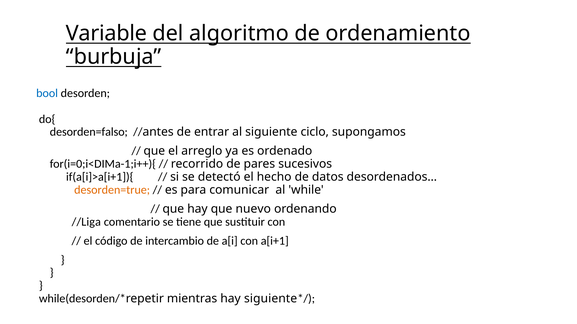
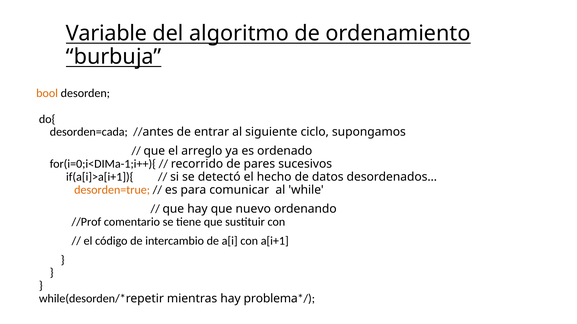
bool colour: blue -> orange
desorden=falso: desorden=falso -> desorden=cada
//Liga: //Liga -> //Prof
hay siguiente: siguiente -> problema
